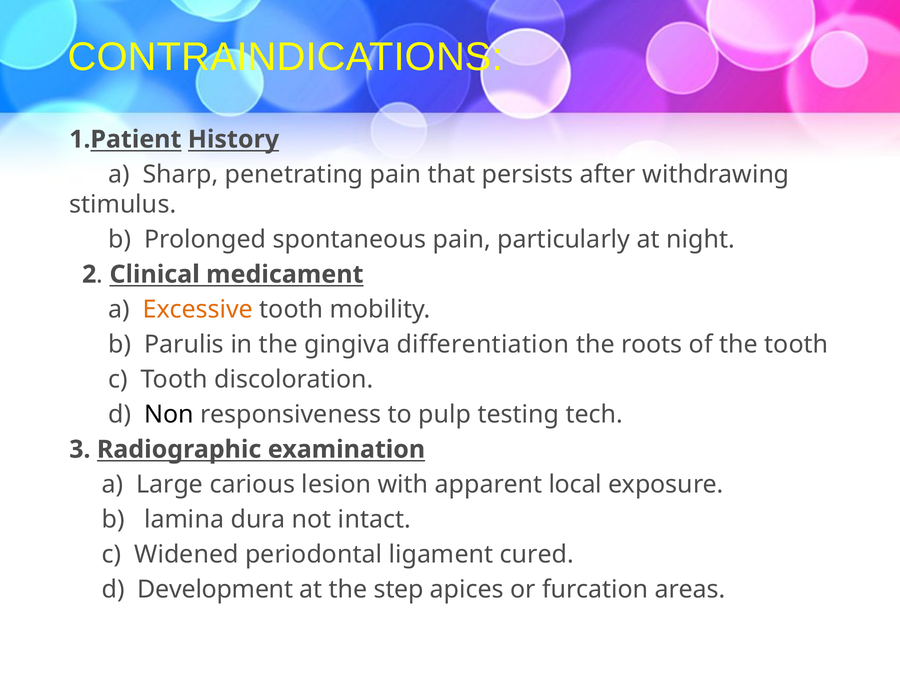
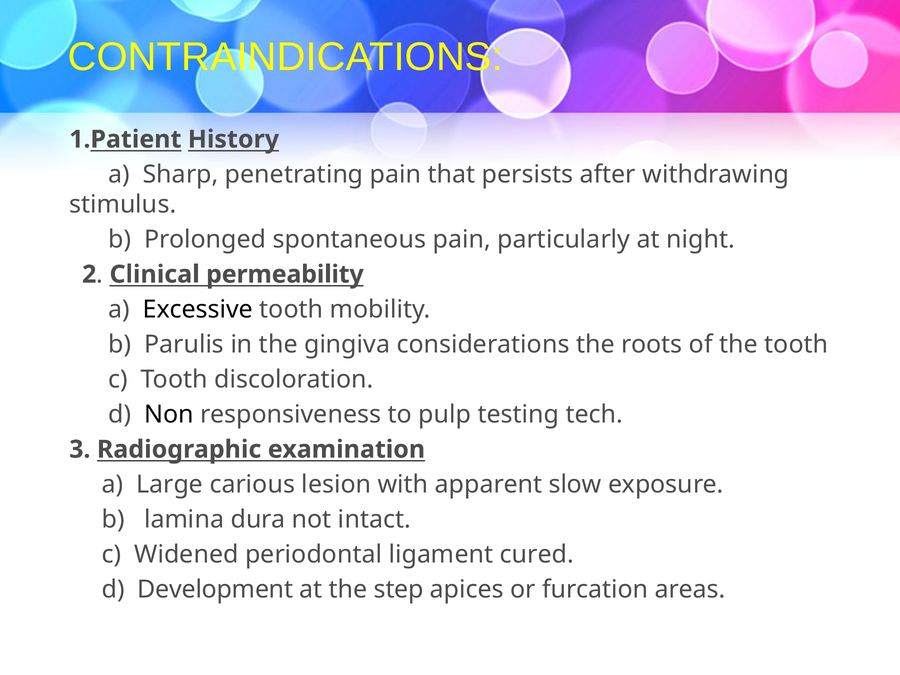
medicament: medicament -> permeability
Excessive colour: orange -> black
differentiation: differentiation -> considerations
local: local -> slow
